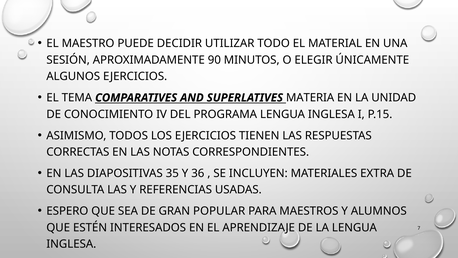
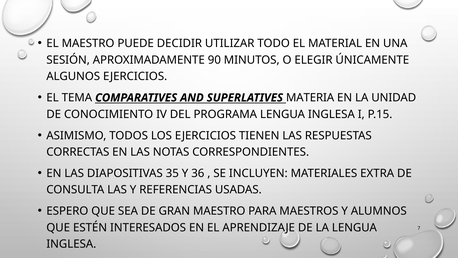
GRAN POPULAR: POPULAR -> MAESTRO
